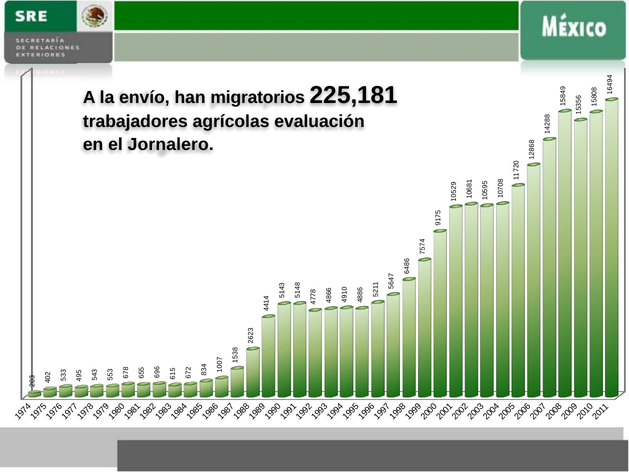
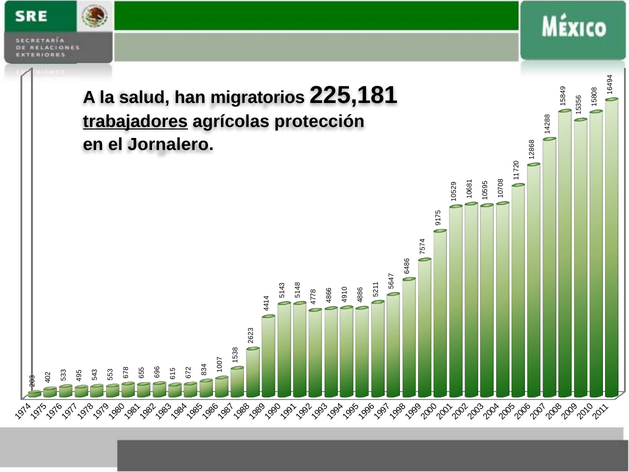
envío: envío -> salud
trabajadores underline: none -> present
evaluación: evaluación -> protección
